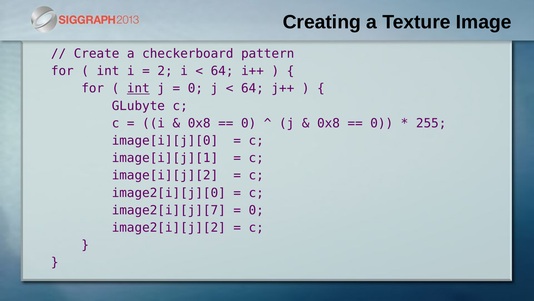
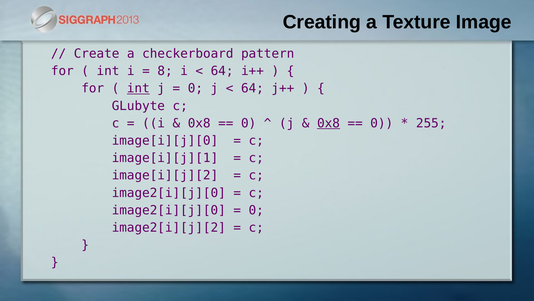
2: 2 -> 8
0x8 at (329, 123) underline: none -> present
image2[i][j][7 at (169, 210): image2[i][j][7 -> image2[i][j][0
